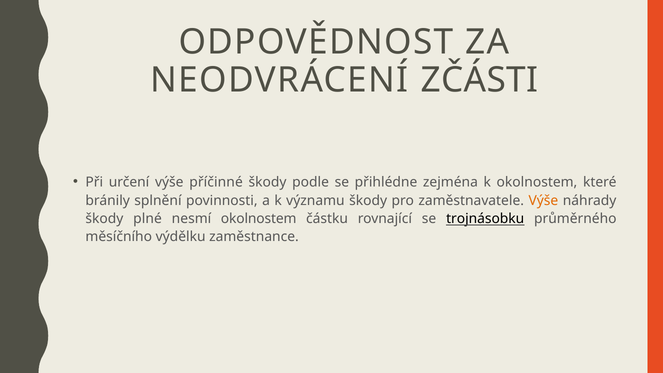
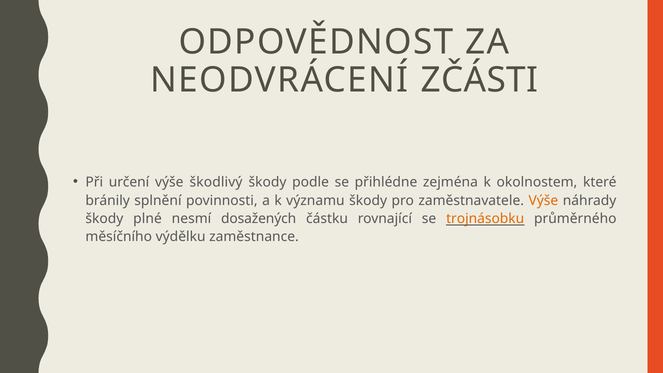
příčinné: příčinné -> škodlivý
nesmí okolnostem: okolnostem -> dosažených
trojnásobku colour: black -> orange
